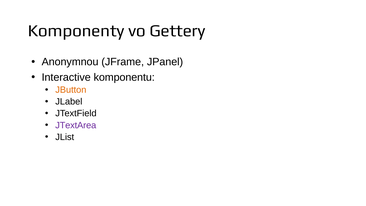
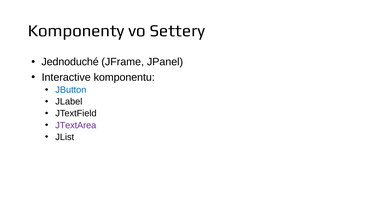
Gettery: Gettery -> Settery
Anonymnou: Anonymnou -> Jednoduché
JButton colour: orange -> blue
